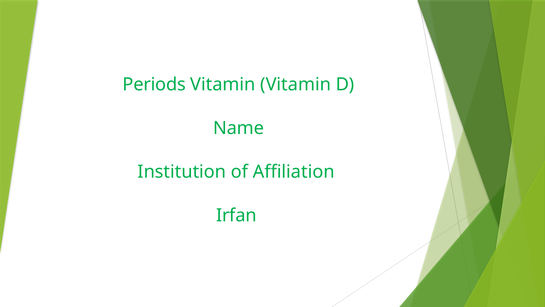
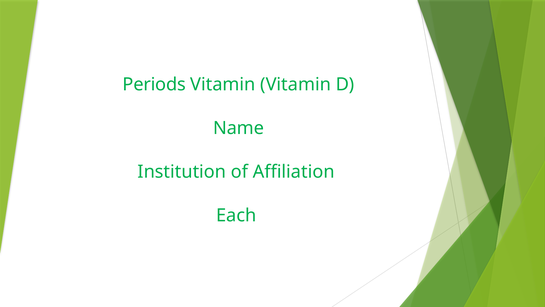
Irfan: Irfan -> Each
